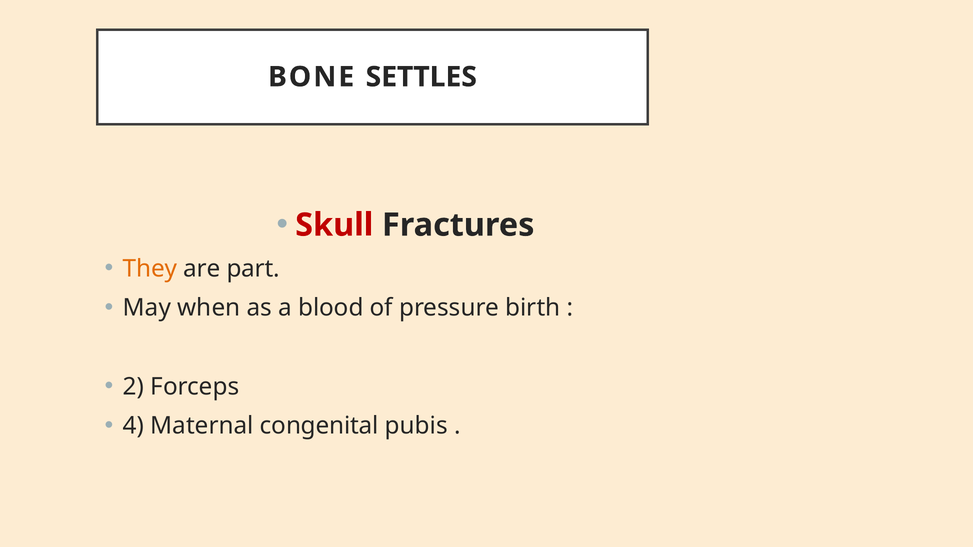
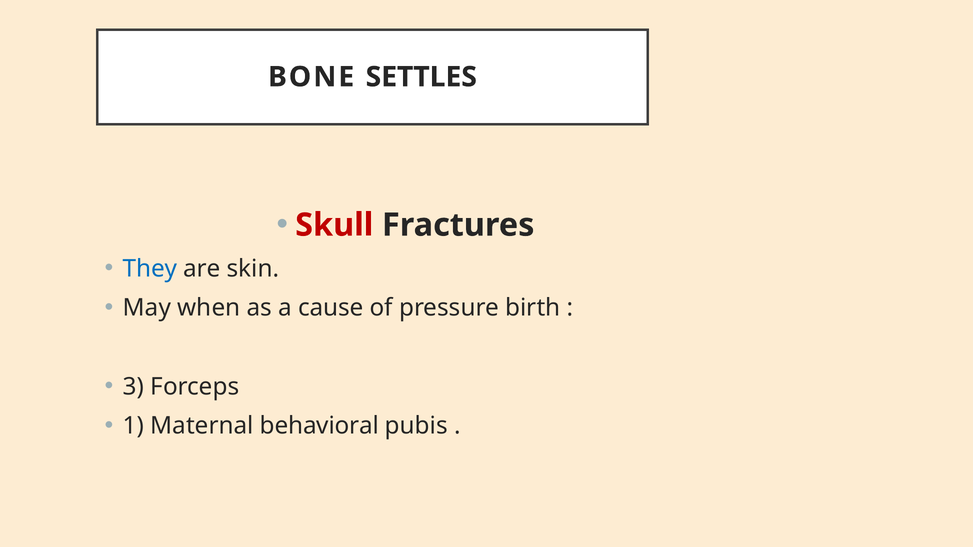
They colour: orange -> blue
part: part -> skin
blood: blood -> cause
2: 2 -> 3
4: 4 -> 1
congenital: congenital -> behavioral
